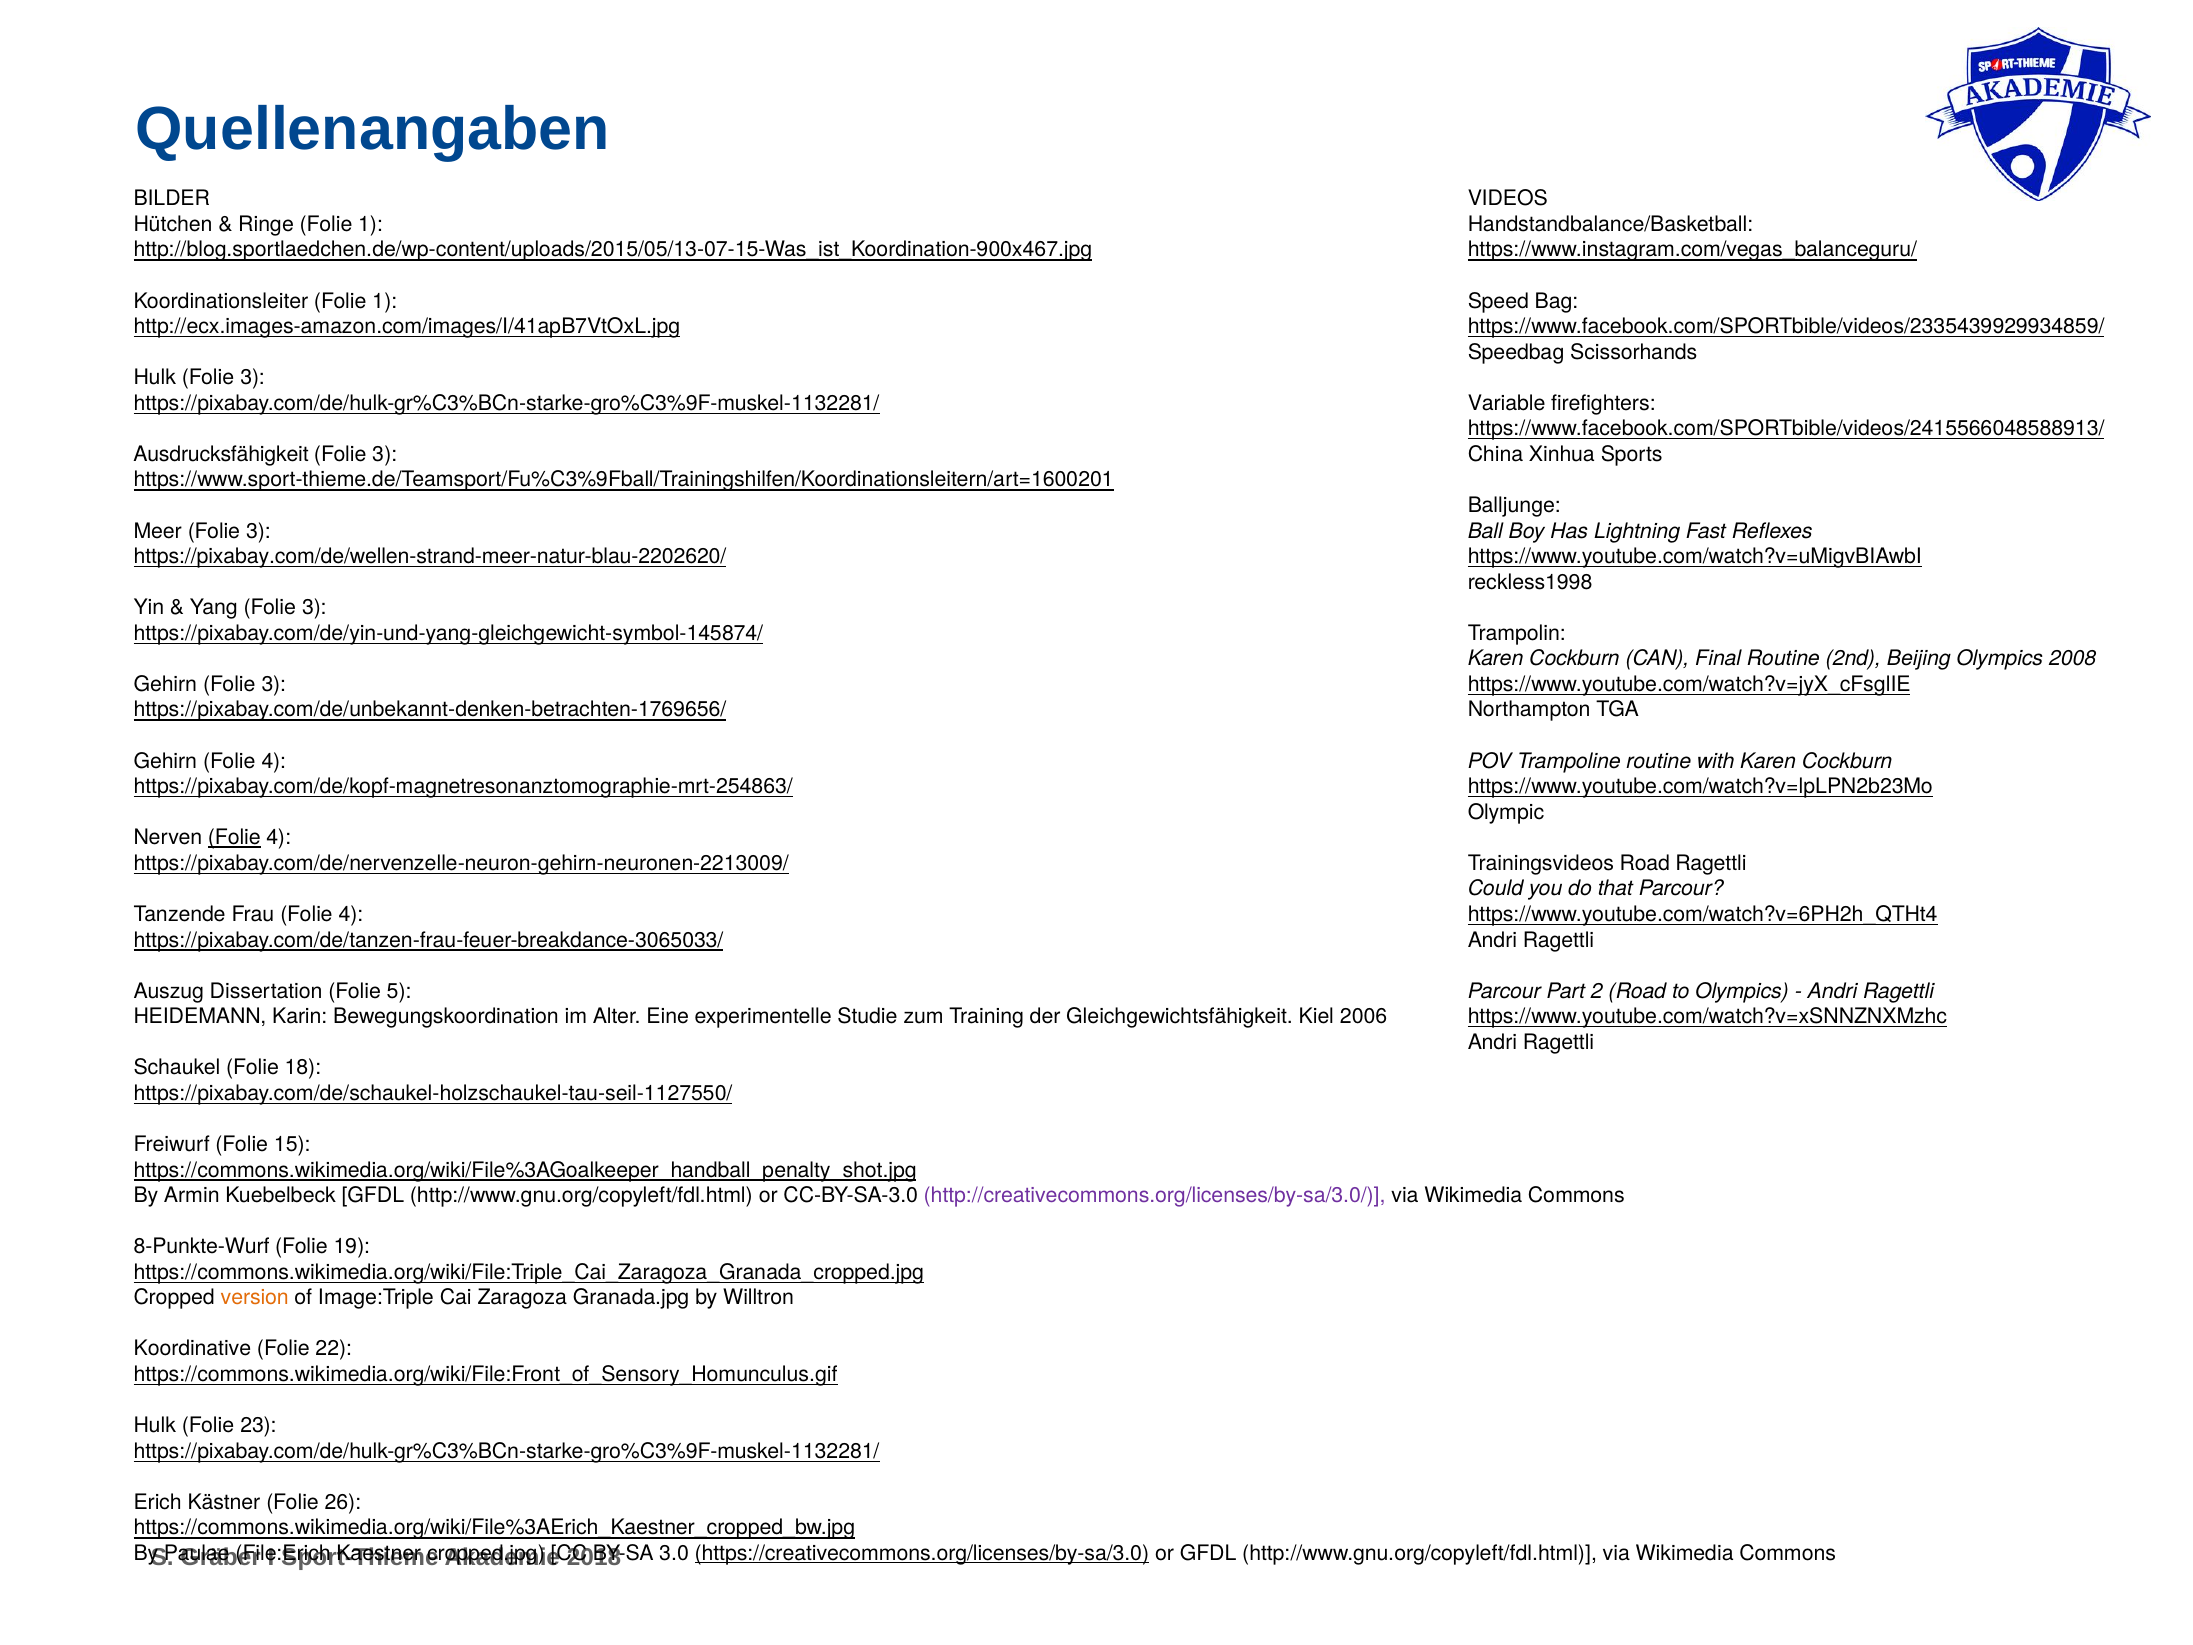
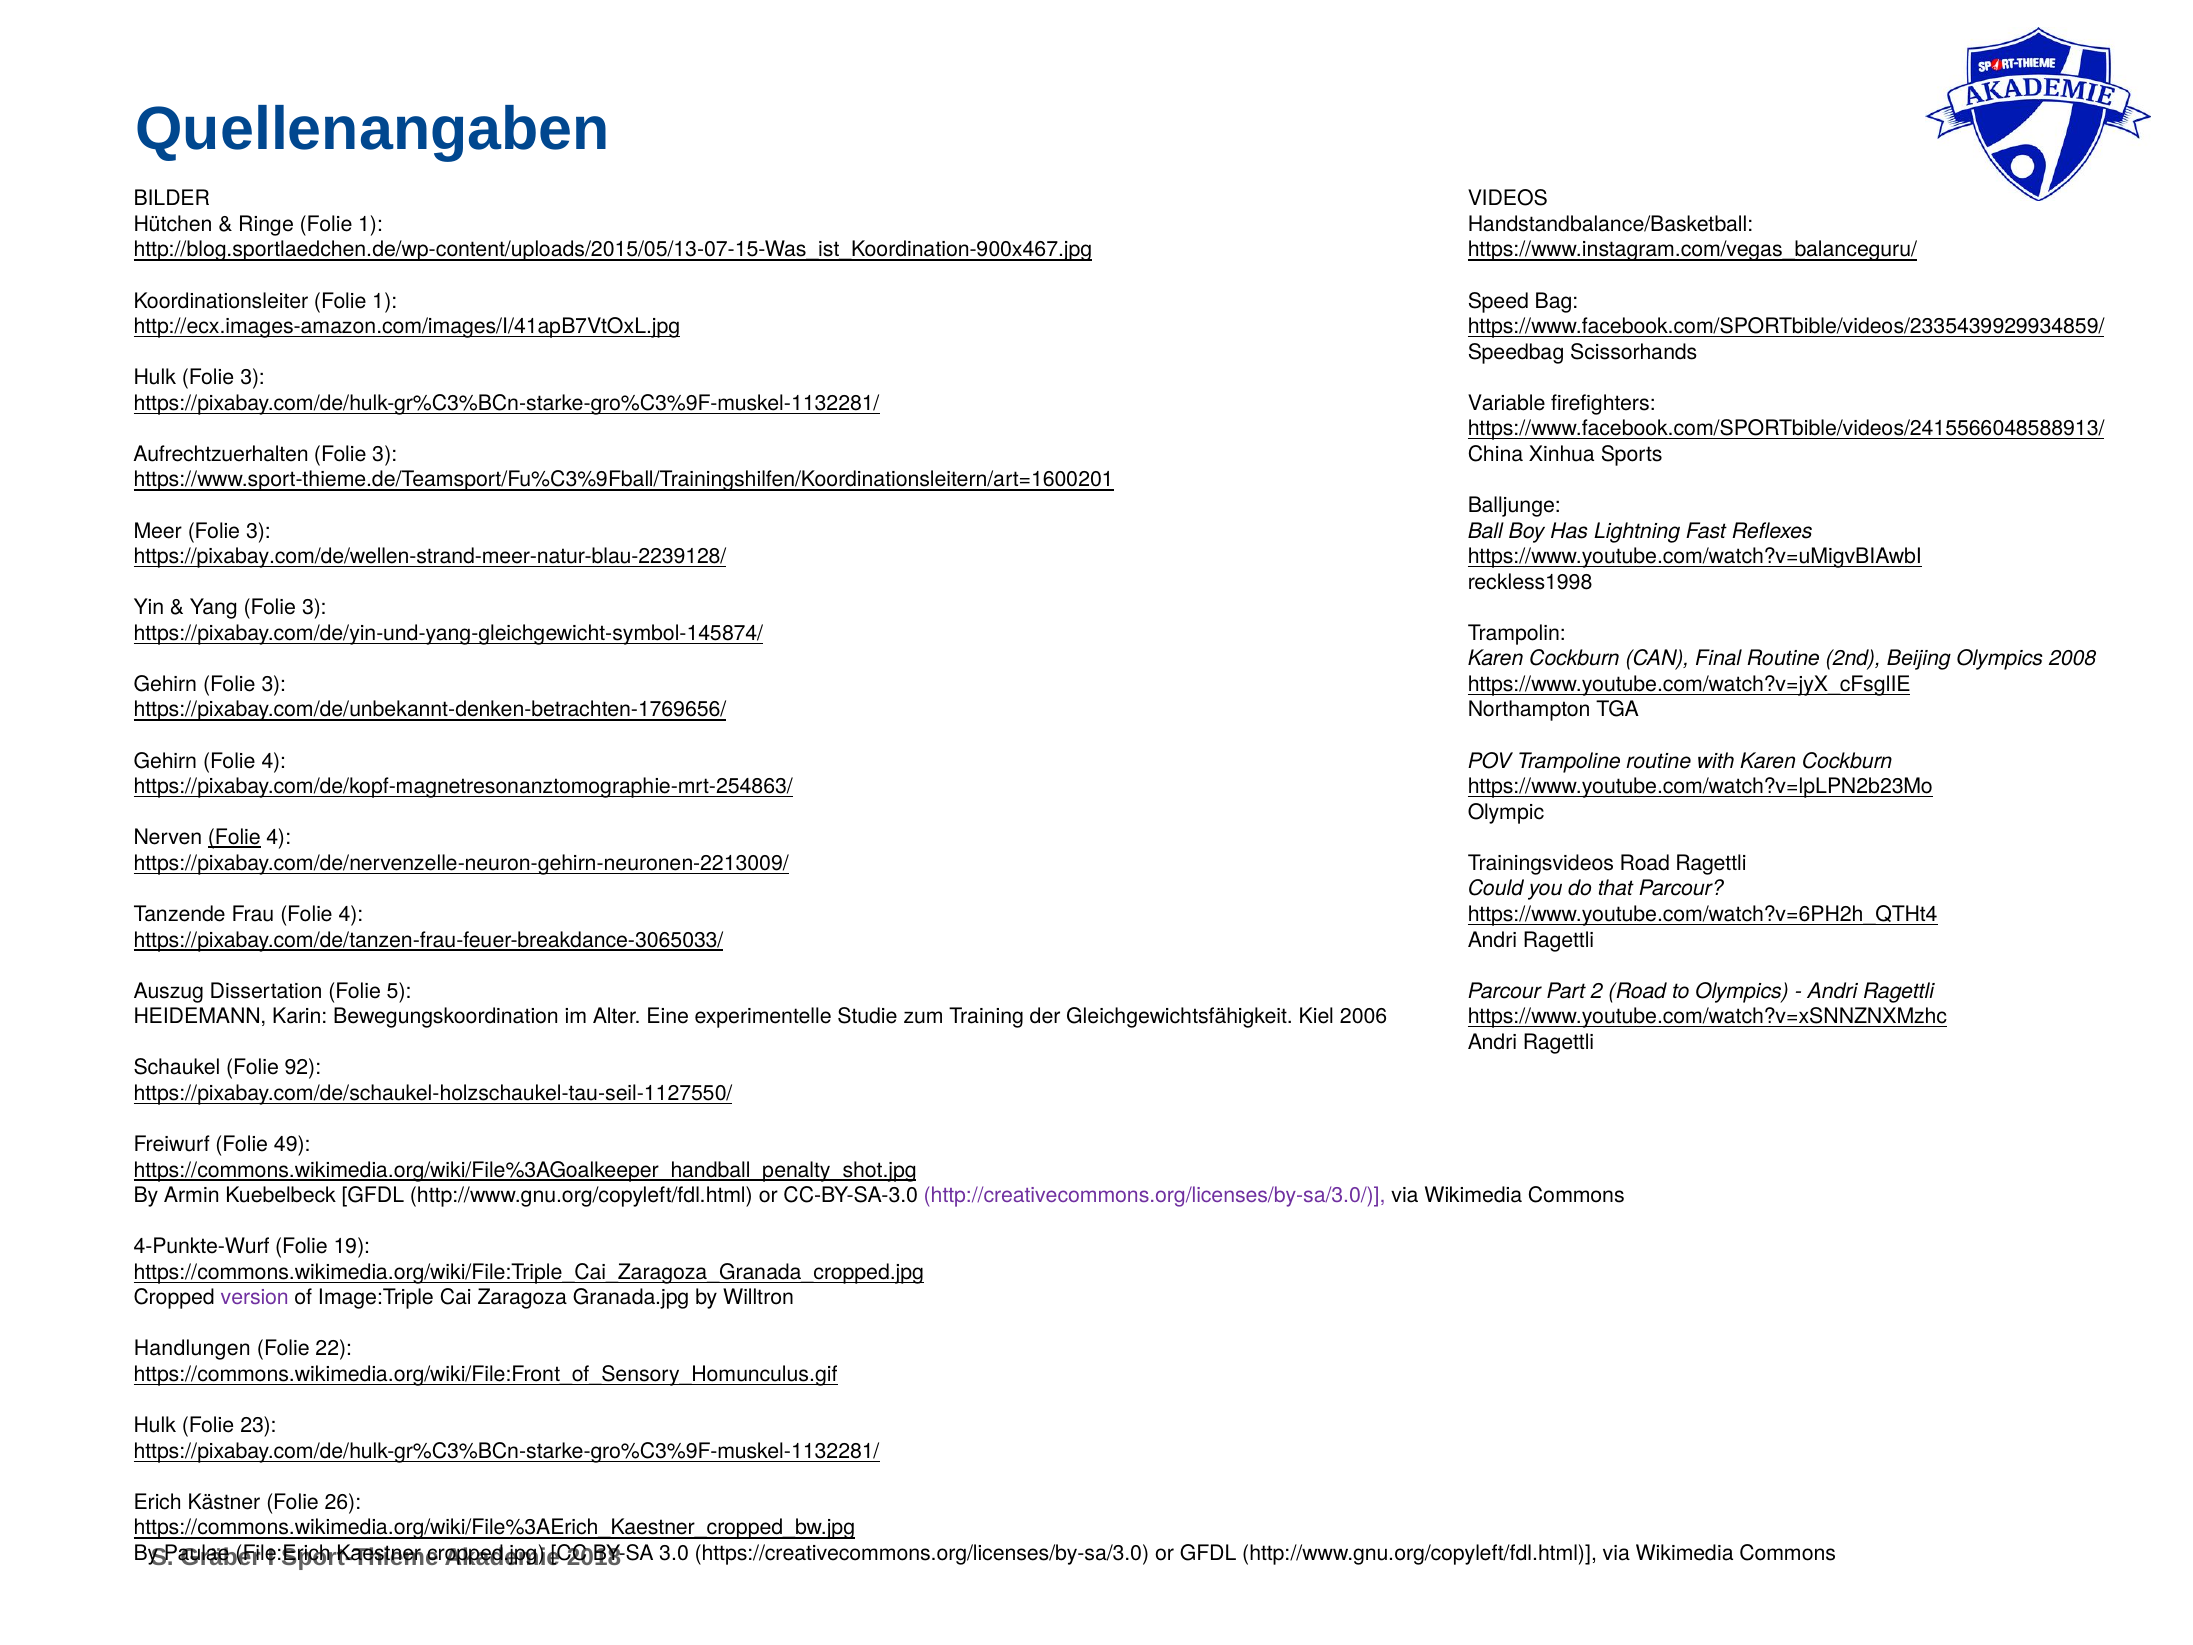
Ausdrucksfähigkeit: Ausdrucksfähigkeit -> Aufrechtzuerhalten
https://pixabay.com/de/wellen-strand-meer-natur-blau-2202620/: https://pixabay.com/de/wellen-strand-meer-natur-blau-2202620/ -> https://pixabay.com/de/wellen-strand-meer-natur-blau-2239128/
18: 18 -> 92
15: 15 -> 49
8-Punkte-Wurf: 8-Punkte-Wurf -> 4-Punkte-Wurf
version colour: orange -> purple
Koordinative: Koordinative -> Handlungen
https://creativecommons.org/licenses/by-sa/3.0 underline: present -> none
